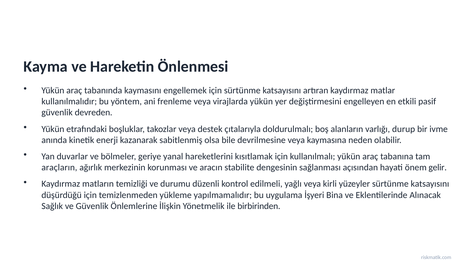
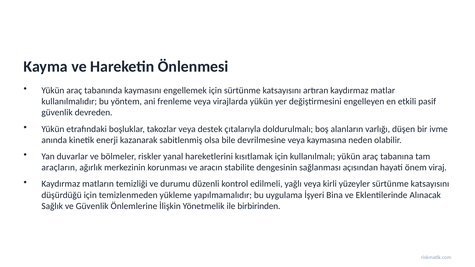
durup: durup -> düşen
geriye: geriye -> riskler
gelir: gelir -> viraj
